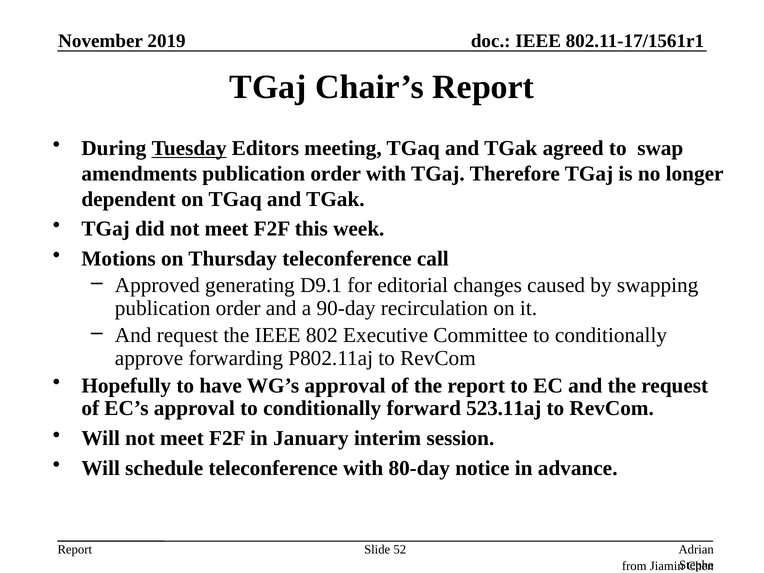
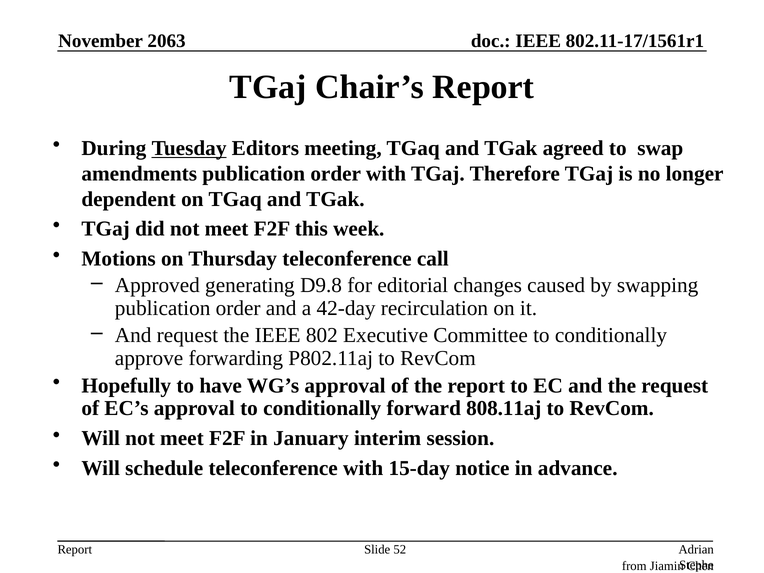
2019: 2019 -> 2063
D9.1: D9.1 -> D9.8
90-day: 90-day -> 42-day
523.11aj: 523.11aj -> 808.11aj
80-day: 80-day -> 15-day
